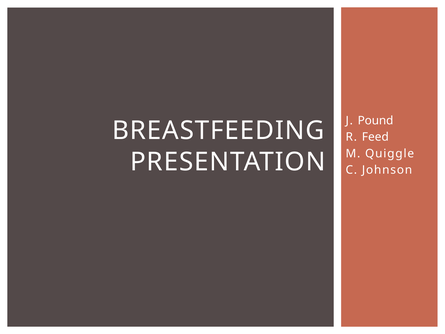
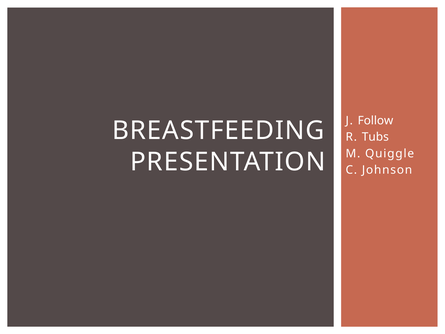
Pound: Pound -> Follow
Feed: Feed -> Tubs
